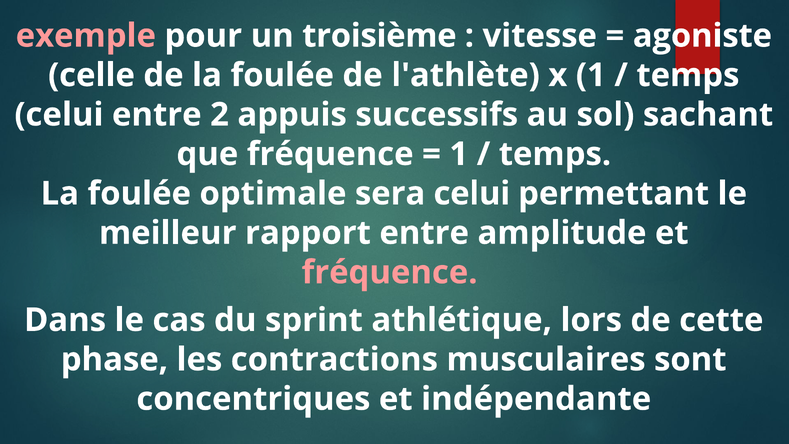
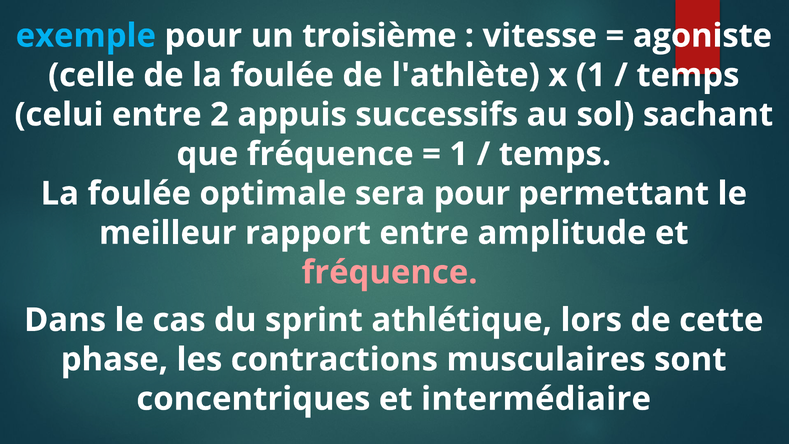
exemple colour: pink -> light blue
sera celui: celui -> pour
indépendante: indépendante -> intermédiaire
